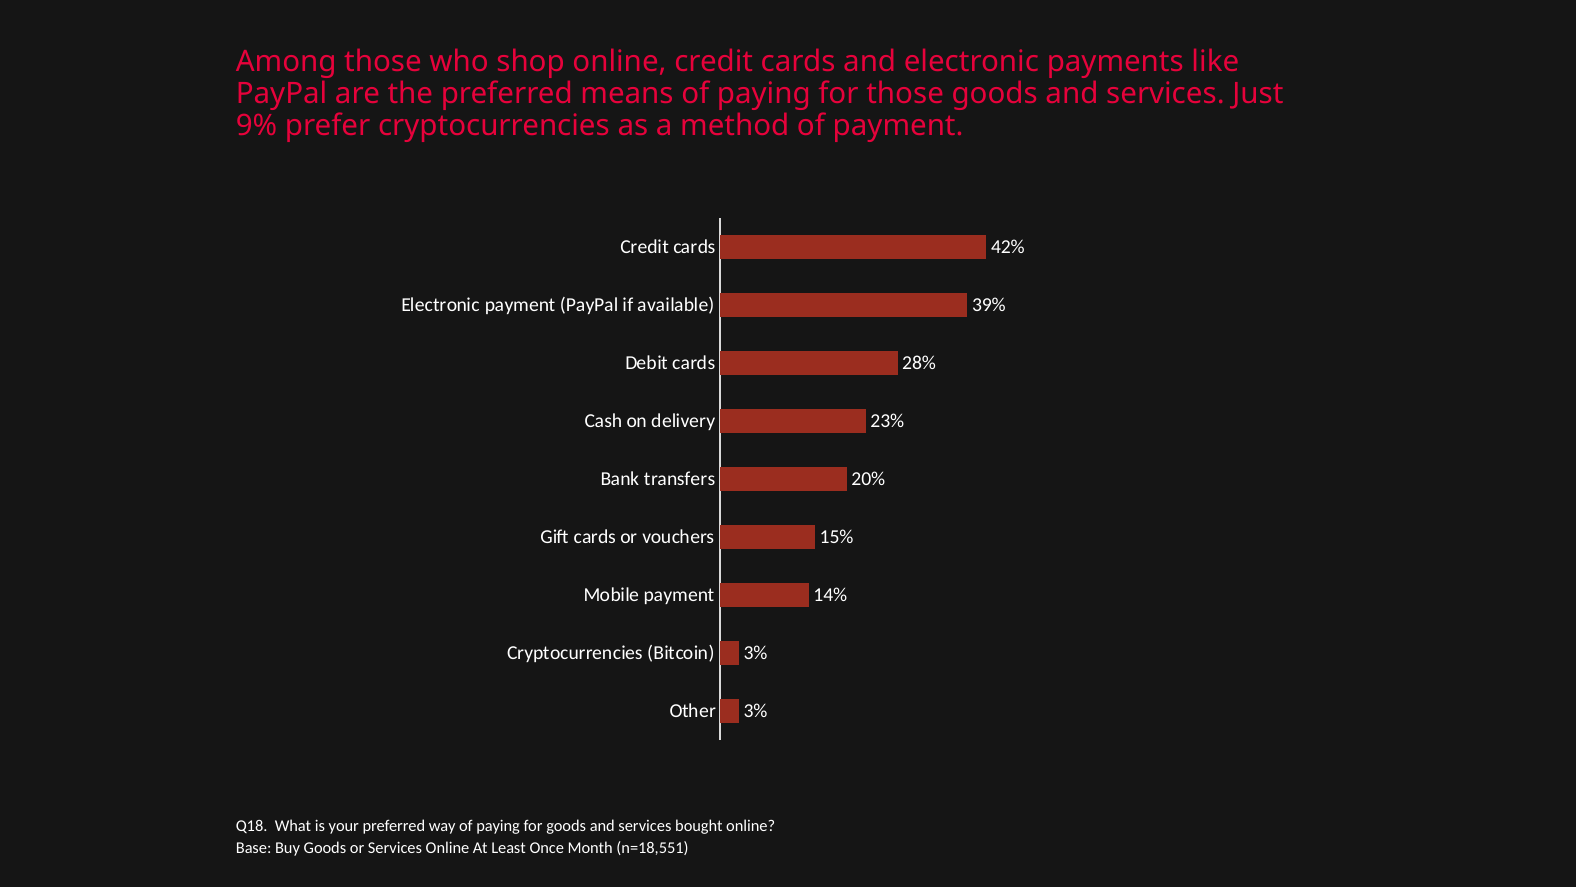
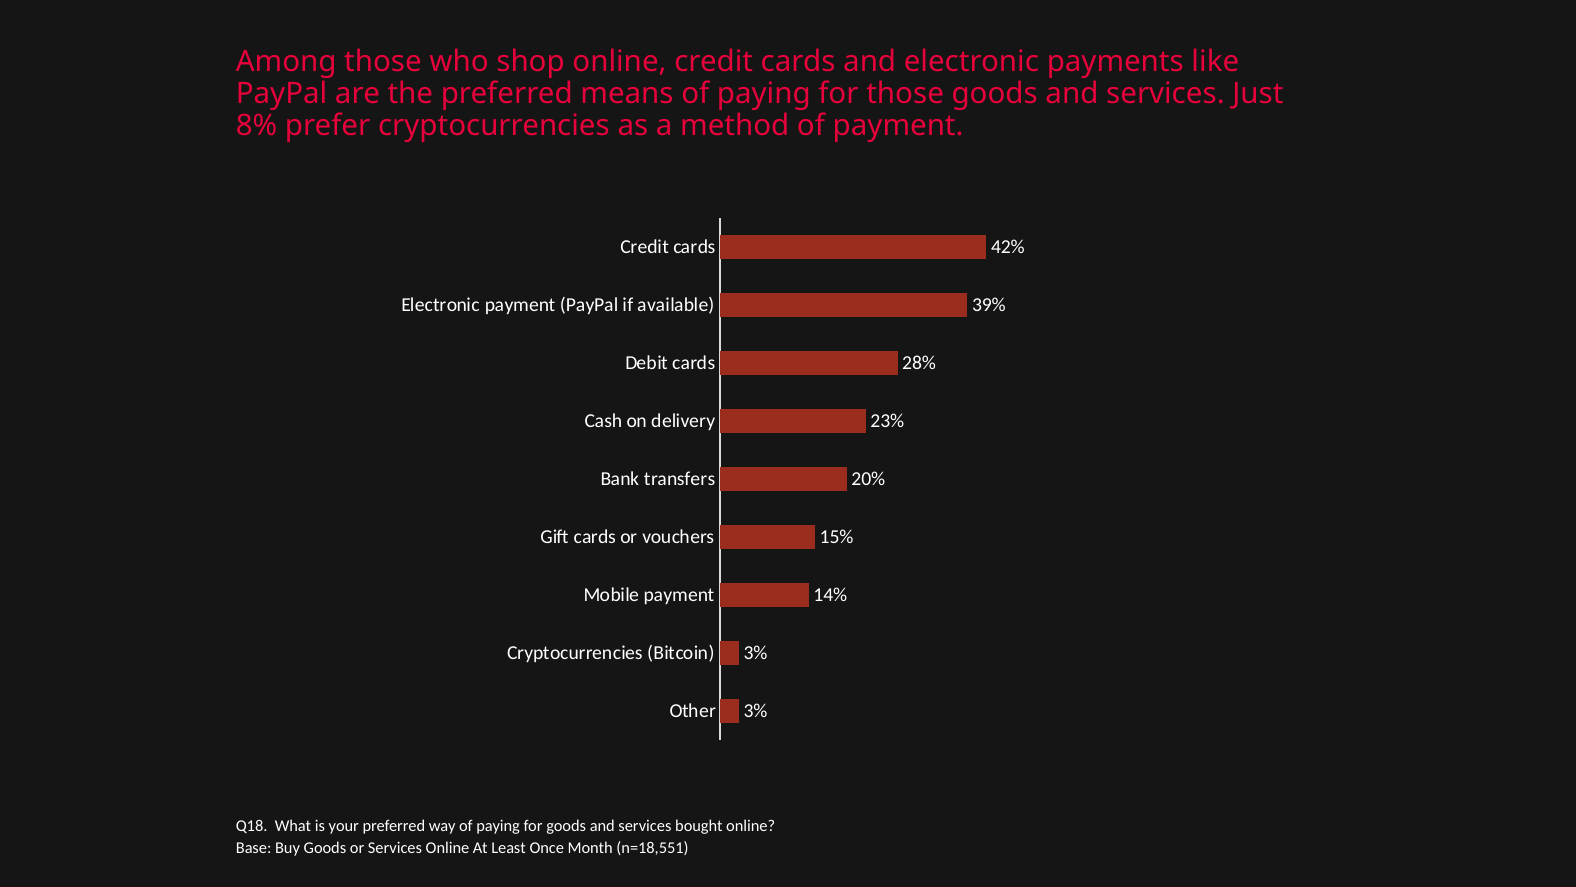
9%: 9% -> 8%
